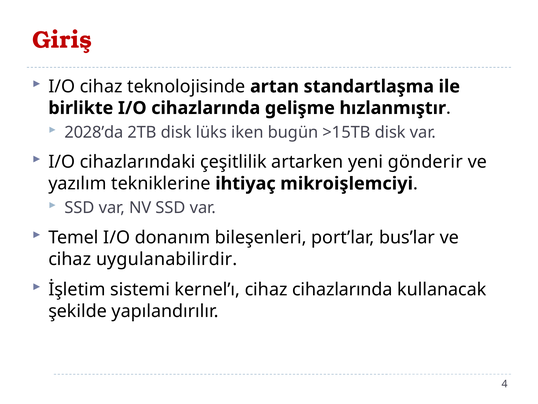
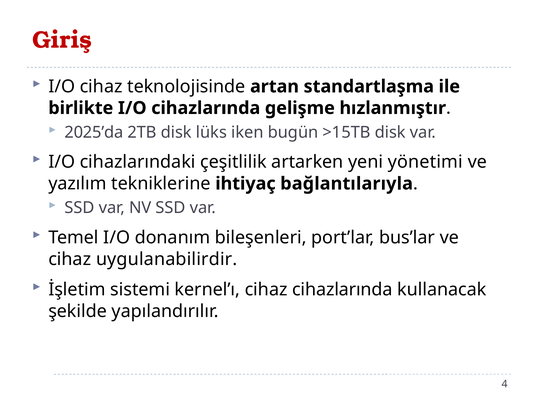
2028’da: 2028’da -> 2025’da
gönderir: gönderir -> yönetimi
mikroişlemciyi: mikroişlemciyi -> bağlantılarıyla
